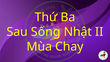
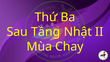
Sống: Sống -> Tầng
